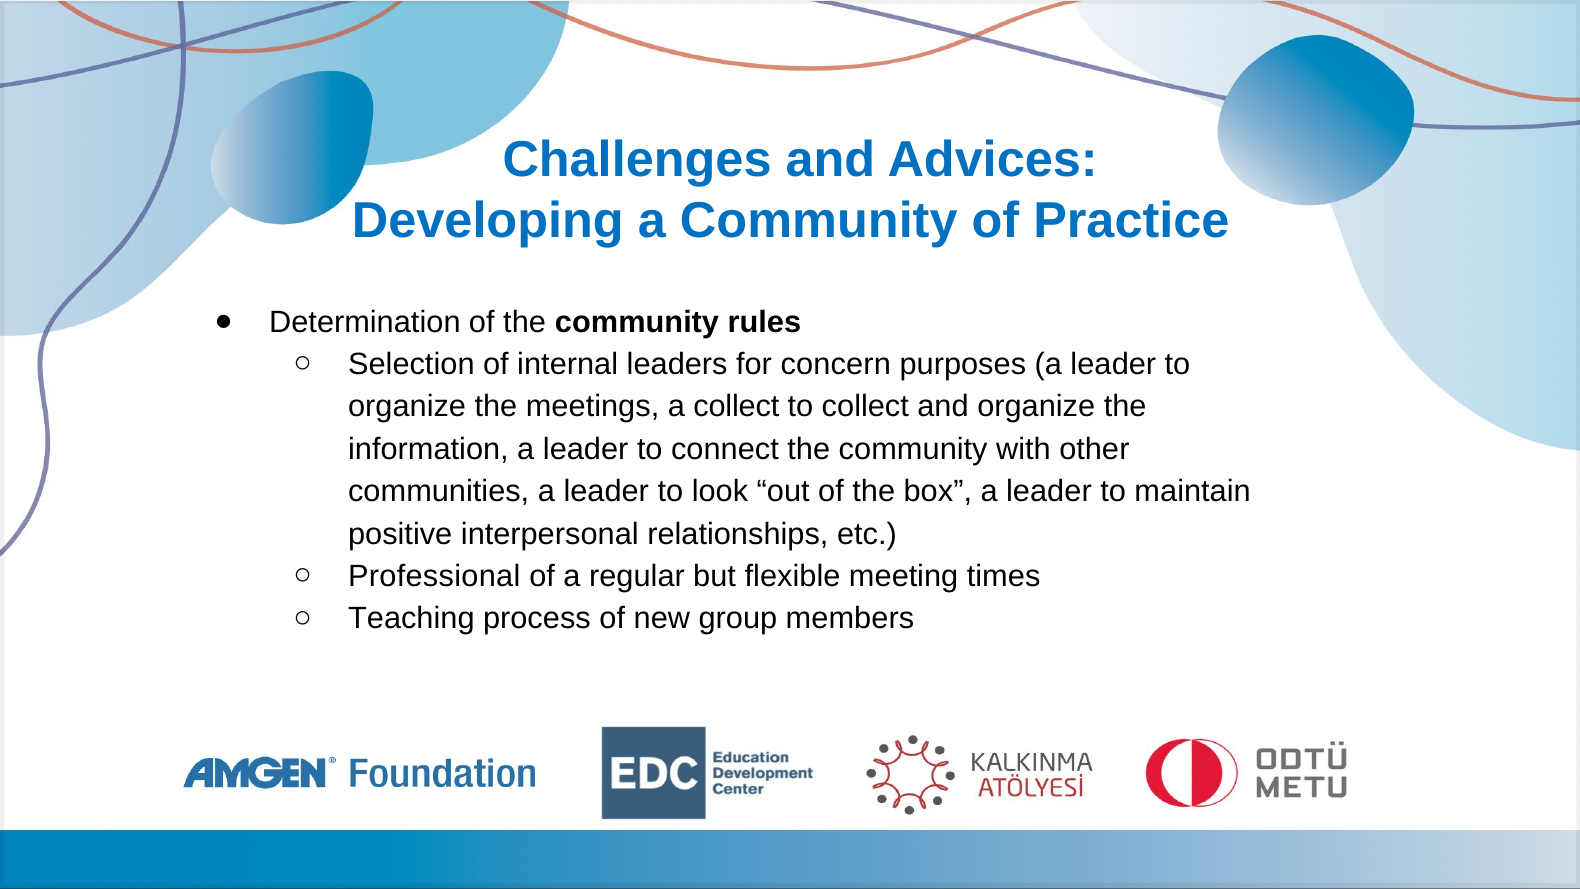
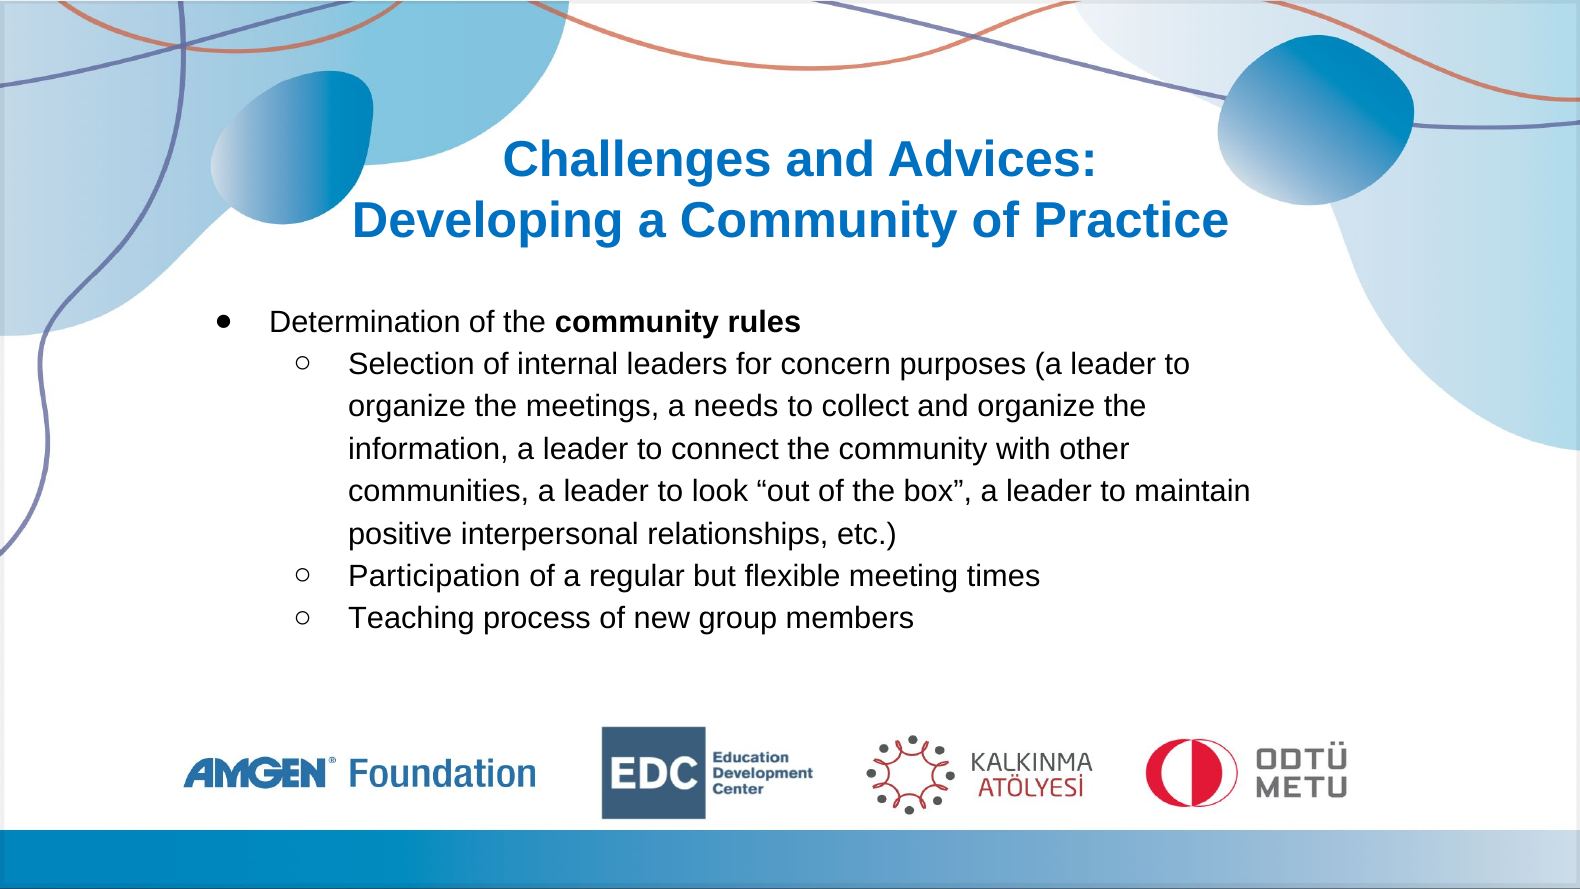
a collect: collect -> needs
Professional: Professional -> Participation
